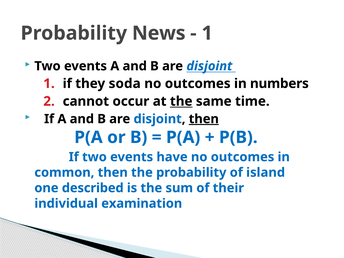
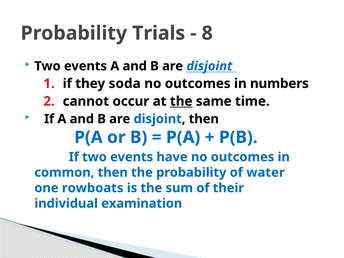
News: News -> Trials
1 at (207, 33): 1 -> 8
then at (204, 119) underline: present -> none
island: island -> water
described: described -> rowboats
